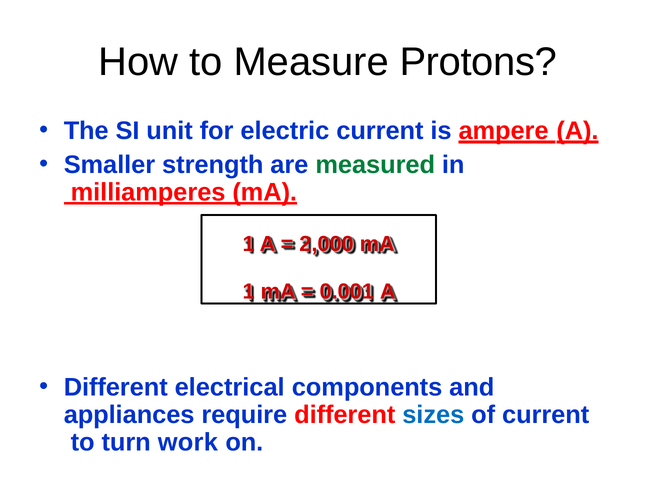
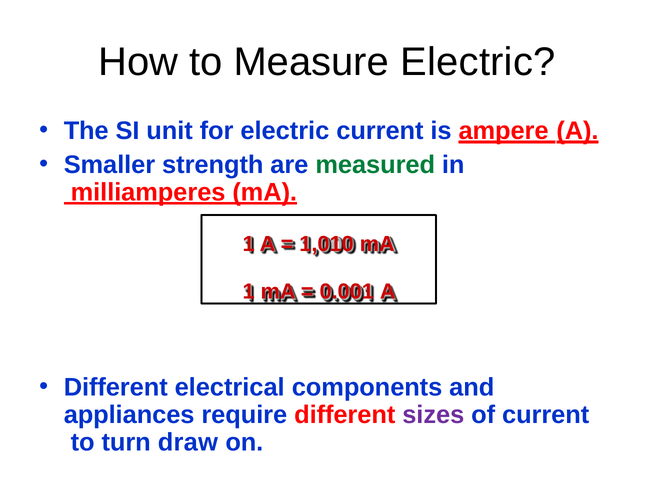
Measure Protons: Protons -> Electric
2,000: 2,000 -> 1,010
sizes colour: blue -> purple
work: work -> draw
